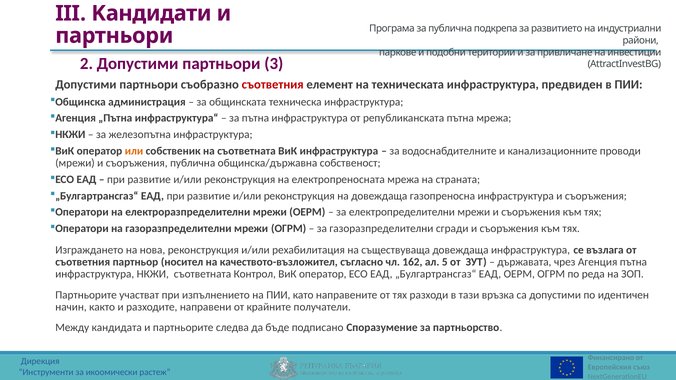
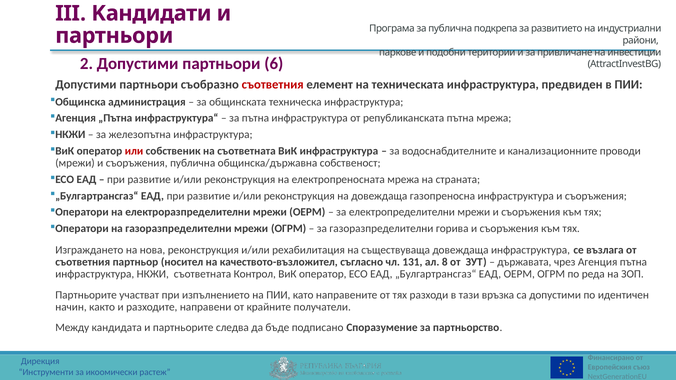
3: 3 -> 6
или colour: orange -> red
сгради: сгради -> горива
162: 162 -> 131
5: 5 -> 8
